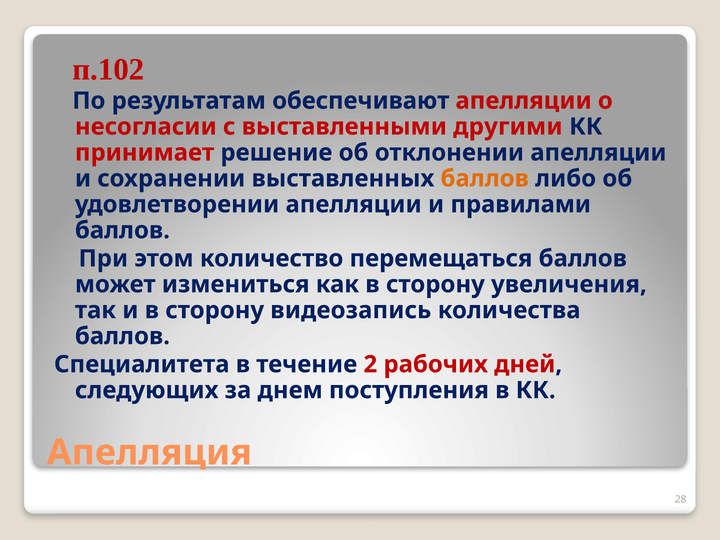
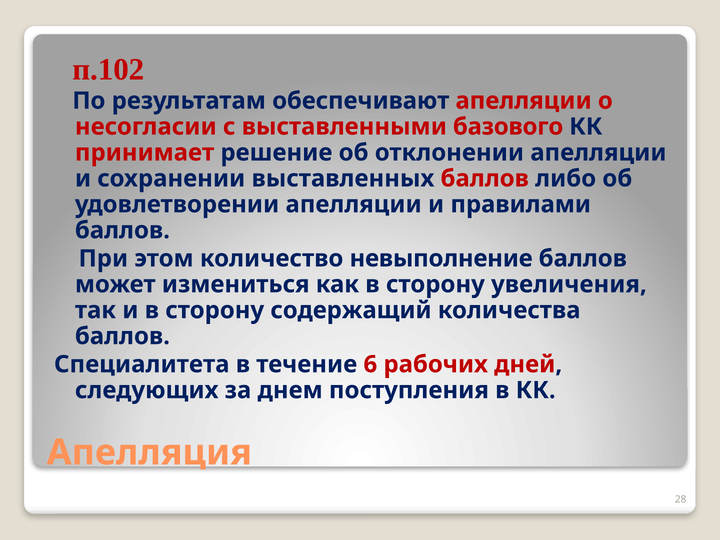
другими: другими -> базового
баллов at (485, 179) colour: orange -> red
перемещаться: перемещаться -> невыполнение
видеозапись: видеозапись -> содержащий
2: 2 -> 6
